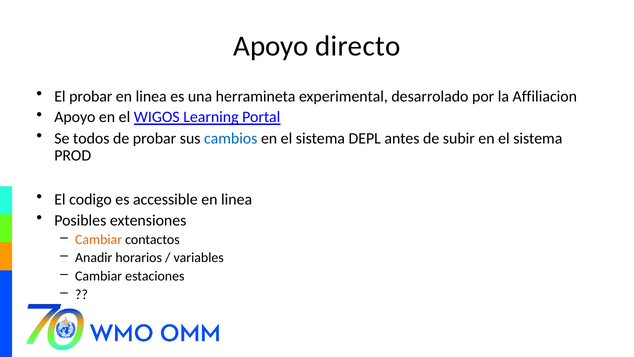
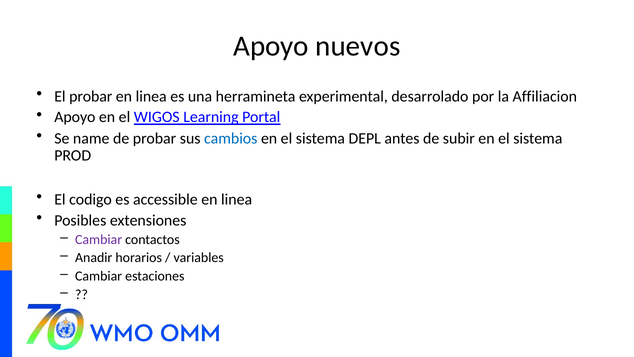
directo: directo -> nuevos
todos: todos -> name
Cambiar at (99, 239) colour: orange -> purple
